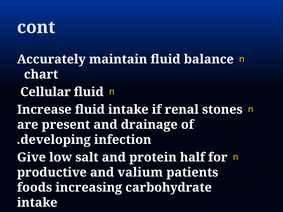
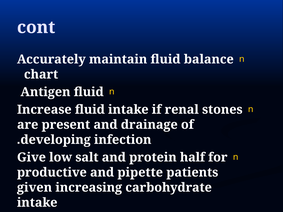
Cellular: Cellular -> Antigen
valium: valium -> pipette
foods: foods -> given
